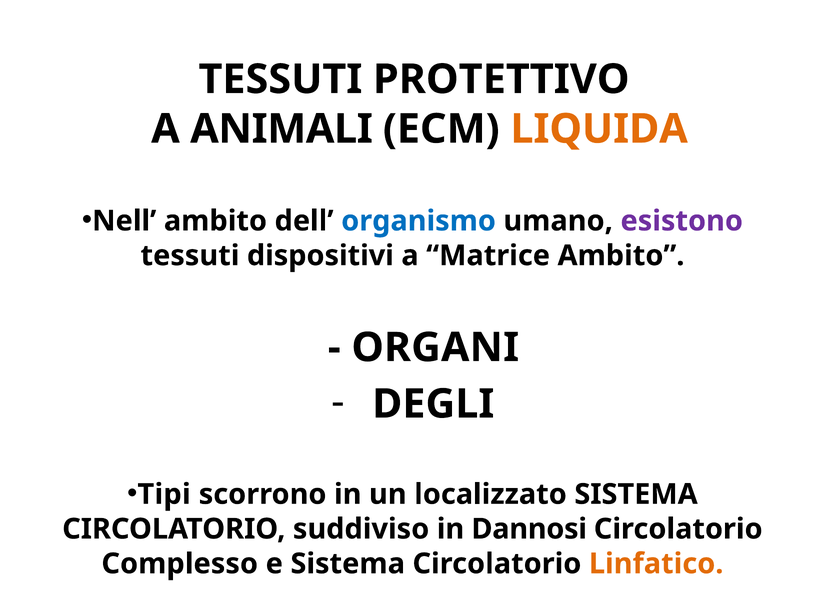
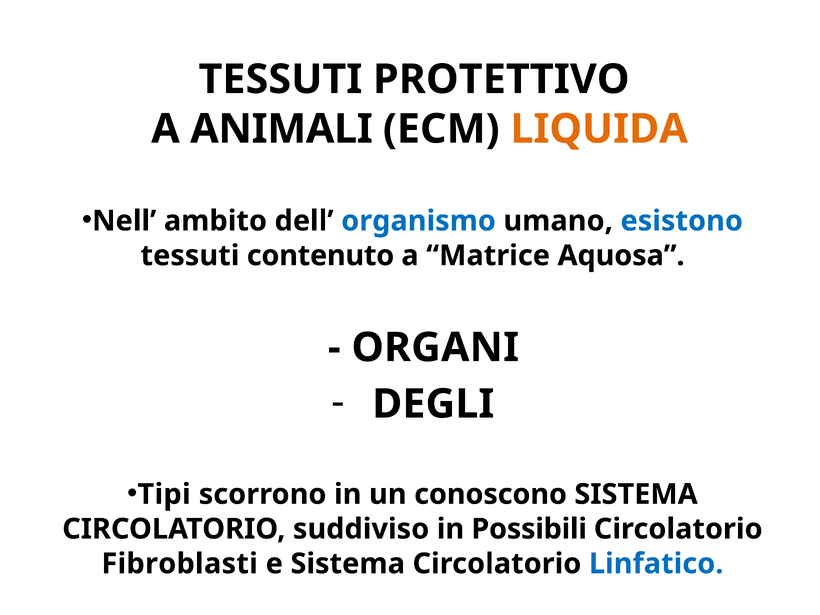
esistono colour: purple -> blue
dispositivi: dispositivi -> contenuto
Matrice Ambito: Ambito -> Aquosa
localizzato: localizzato -> conoscono
Dannosi: Dannosi -> Possibili
Complesso: Complesso -> Fibroblasti
Linfatico colour: orange -> blue
